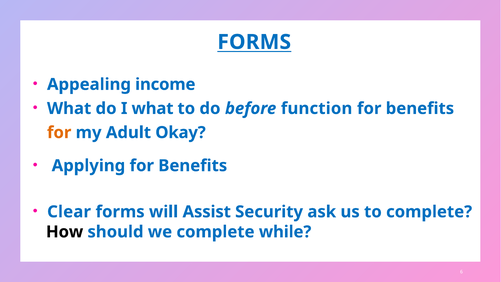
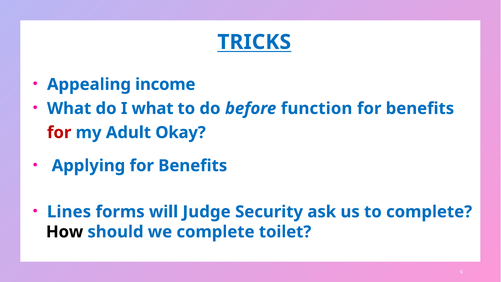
FORMS at (254, 42): FORMS -> TRICKS
for at (59, 132) colour: orange -> red
Clear: Clear -> Lines
Assist: Assist -> Judge
while: while -> toilet
